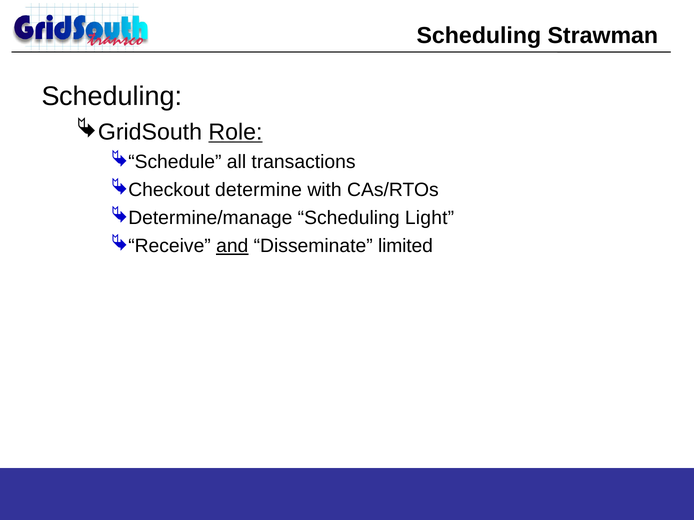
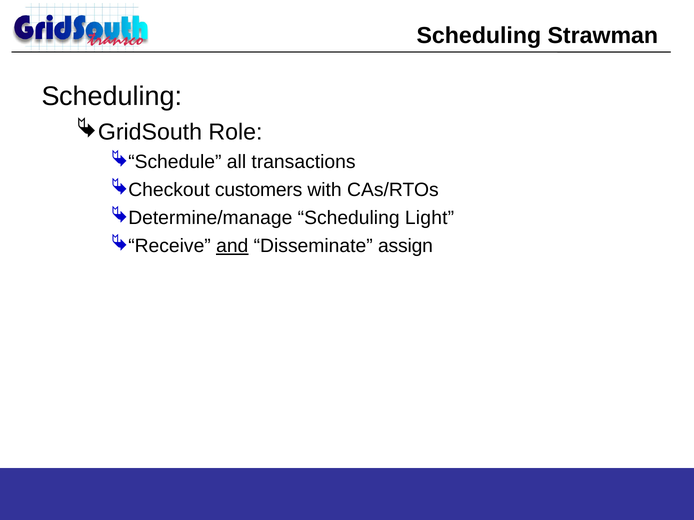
Role underline: present -> none
determine: determine -> customers
limited: limited -> assign
